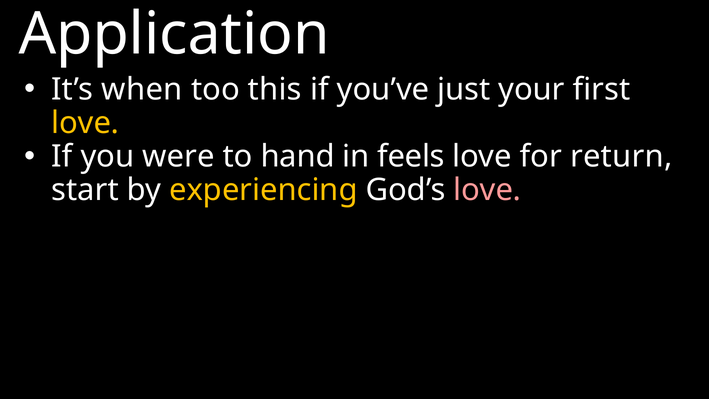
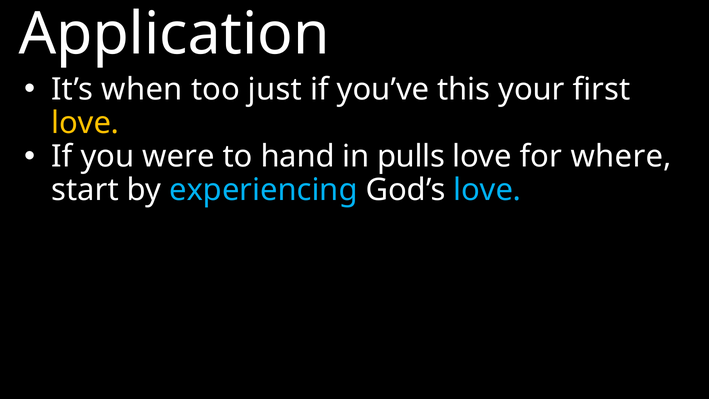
this: this -> just
just: just -> this
feels: feels -> pulls
return: return -> where
experiencing colour: yellow -> light blue
love at (487, 190) colour: pink -> light blue
